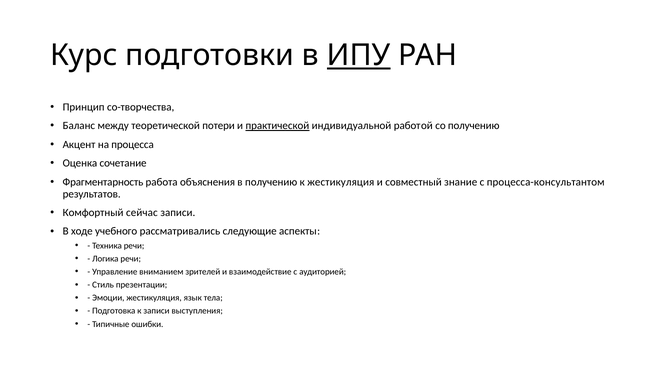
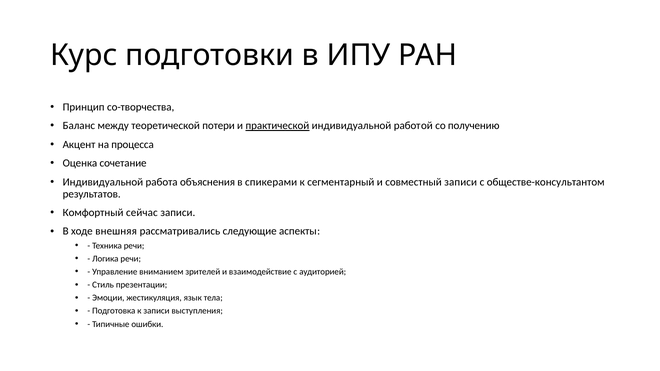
ИПУ underline: present -> none
Фрагментарность at (103, 182): Фрагментарность -> Индивидуальной
в получению: получению -> спикерами
к жестикуляция: жестикуляция -> сегментарный
совместный знание: знание -> записи
процесса-консультантом: процесса-консультантом -> обществе-консультантом
учебного: учебного -> внешняя
